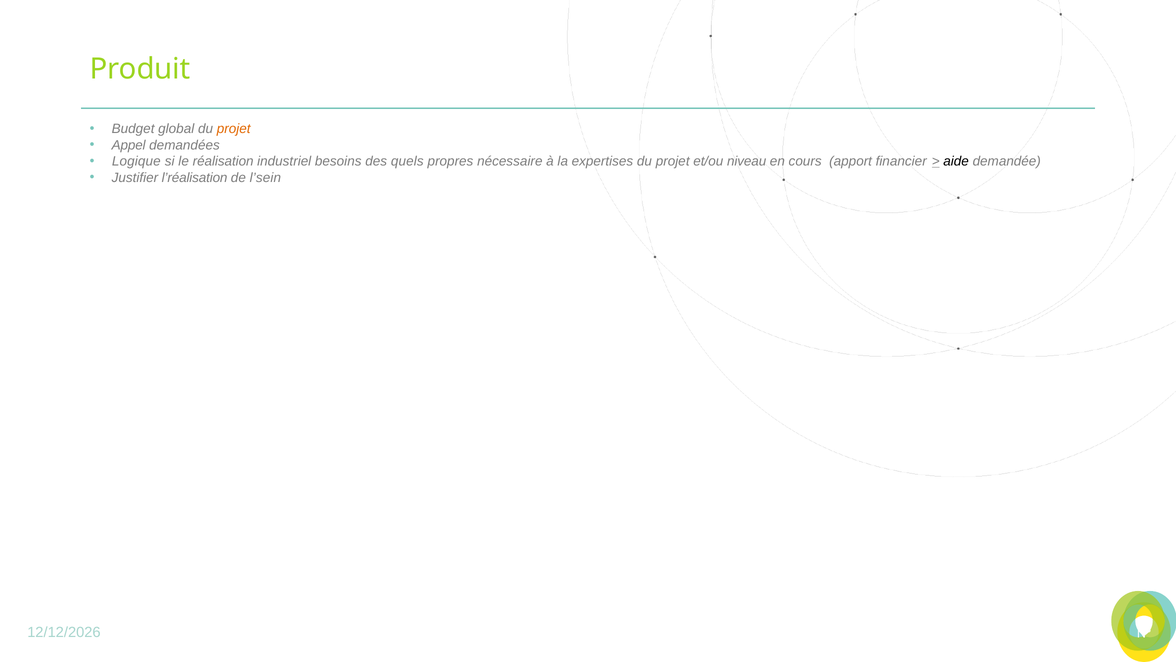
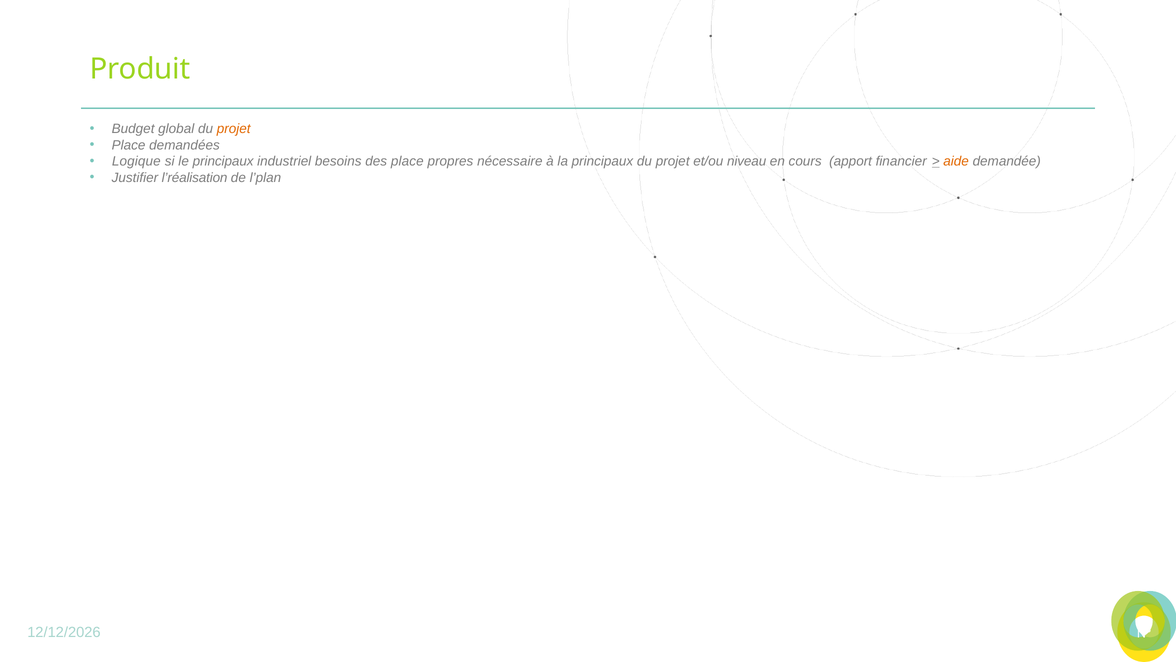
Appel at (129, 145): Appel -> Place
le réalisation: réalisation -> principaux
des quels: quels -> place
la expertises: expertises -> principaux
aide colour: black -> orange
l’sein: l’sein -> l’plan
